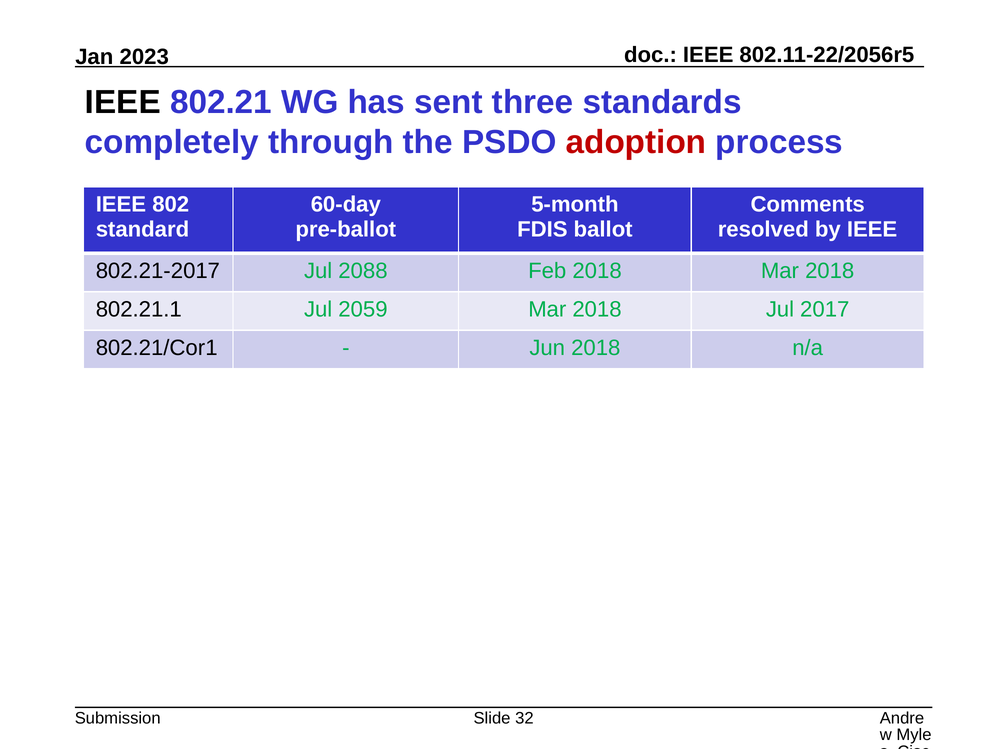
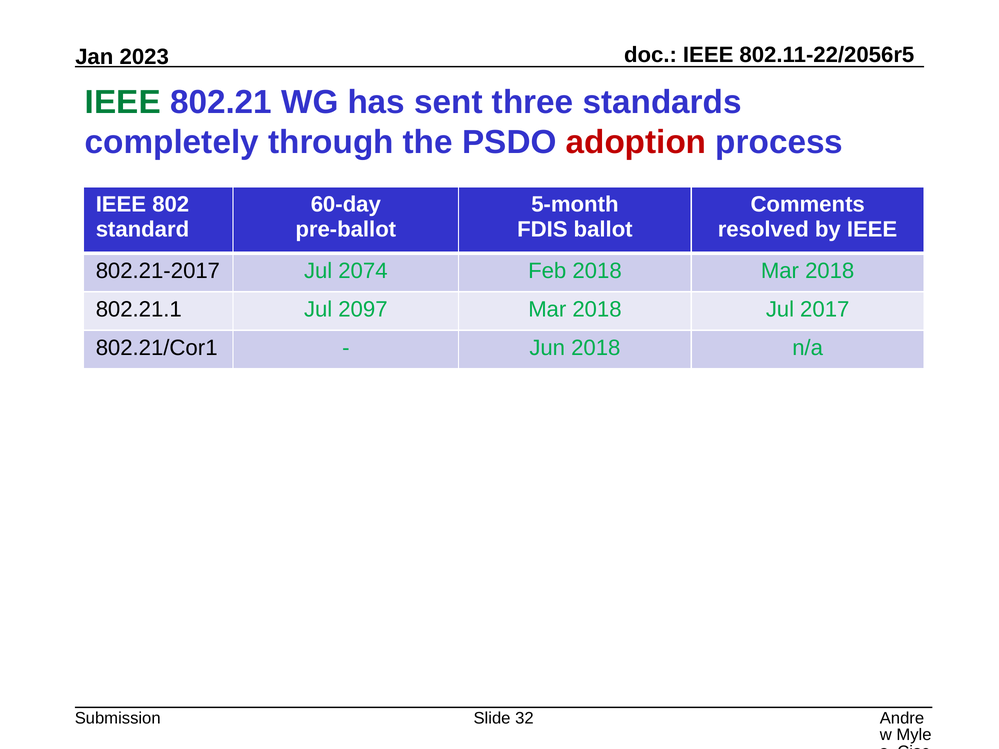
IEEE at (123, 102) colour: black -> green
2088: 2088 -> 2074
2059: 2059 -> 2097
